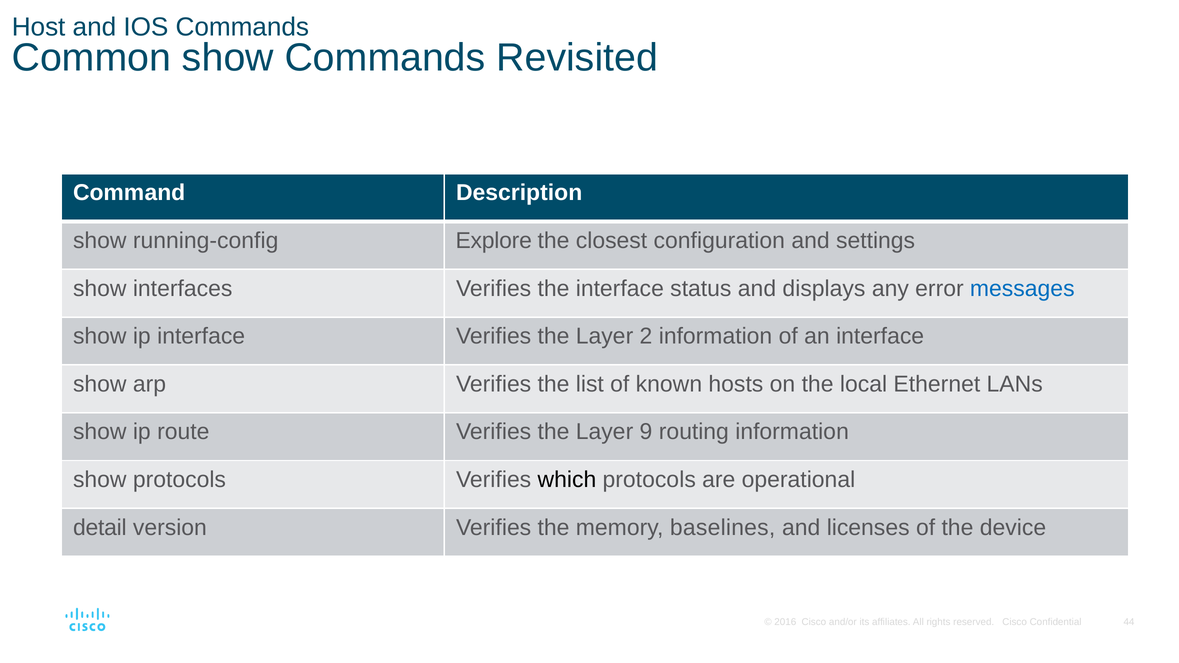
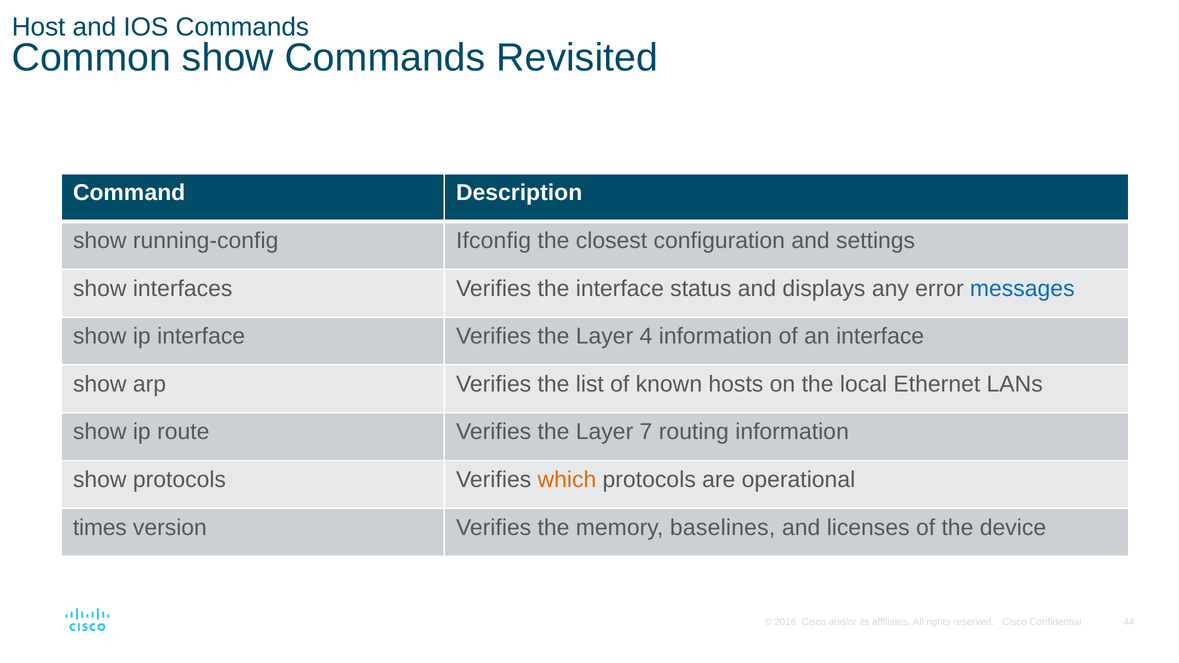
Explore: Explore -> Ifconfig
2: 2 -> 4
9: 9 -> 7
which colour: black -> orange
detail: detail -> times
